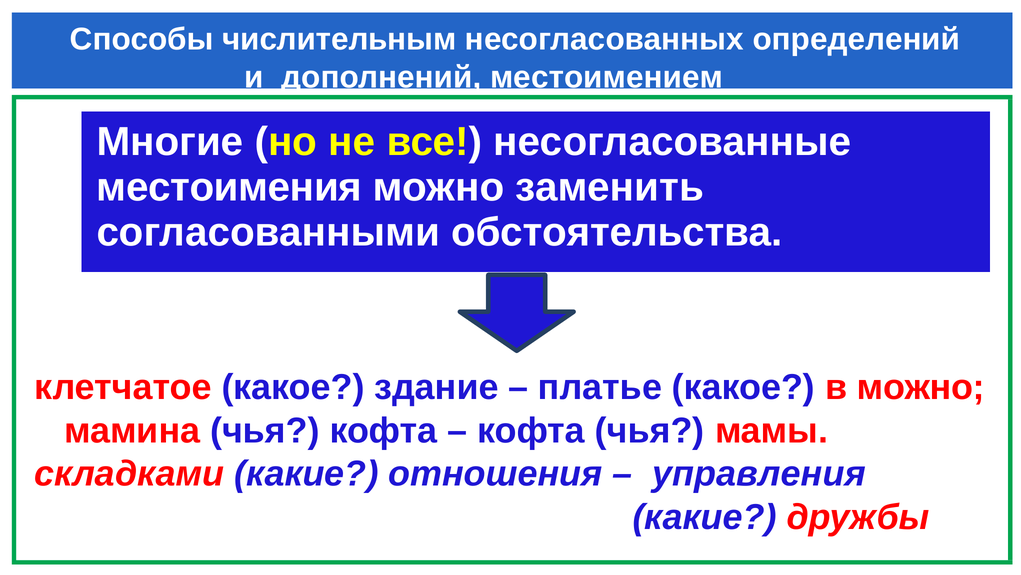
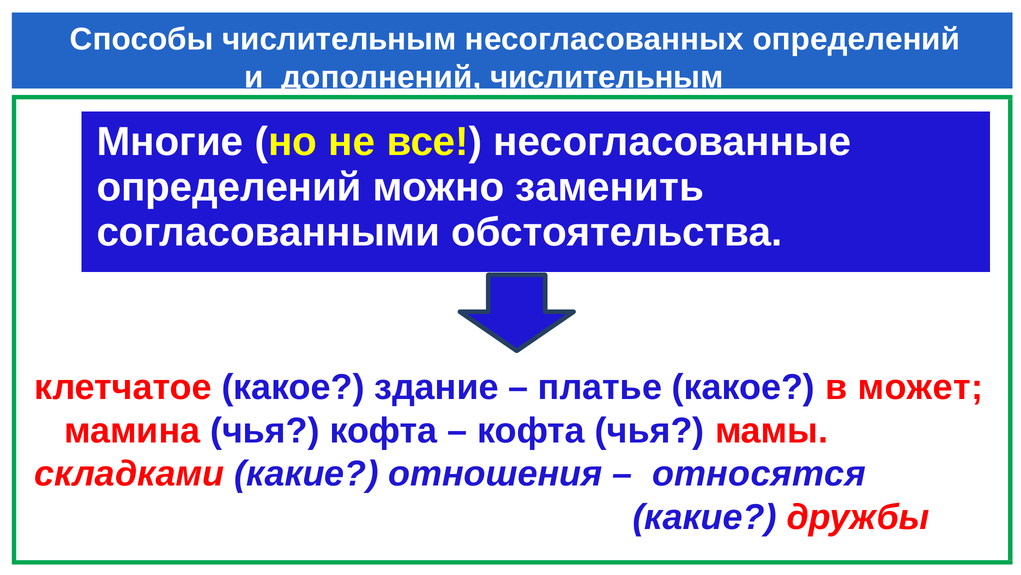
дополнений местоимением: местоимением -> числительным
местоимения at (229, 187): местоимения -> определений
в можно: можно -> может
управления: управления -> относятся
